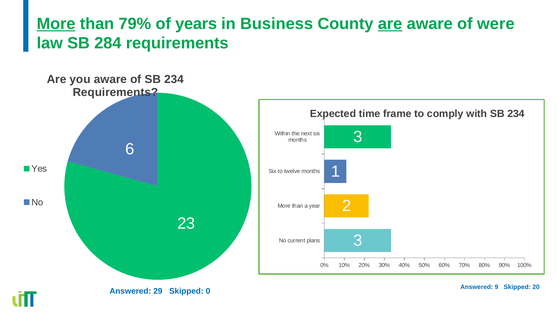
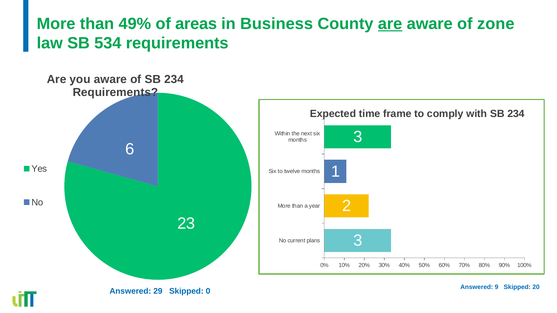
More at (56, 24) underline: present -> none
79%: 79% -> 49%
years: years -> areas
were: were -> zone
284: 284 -> 534
